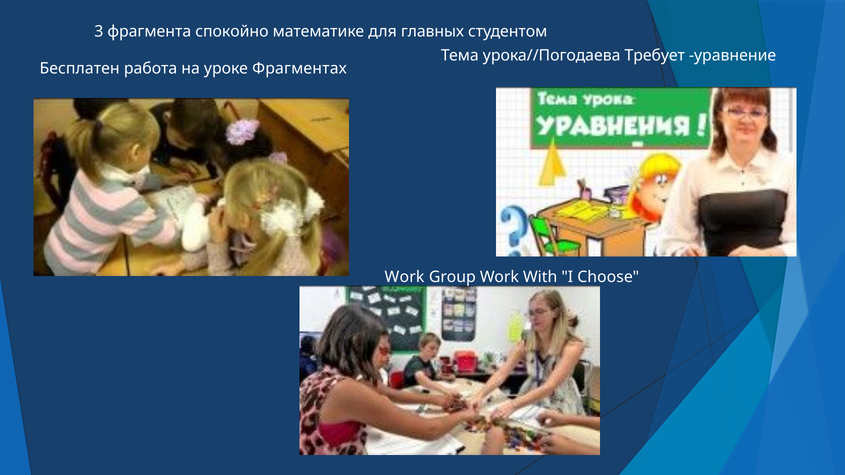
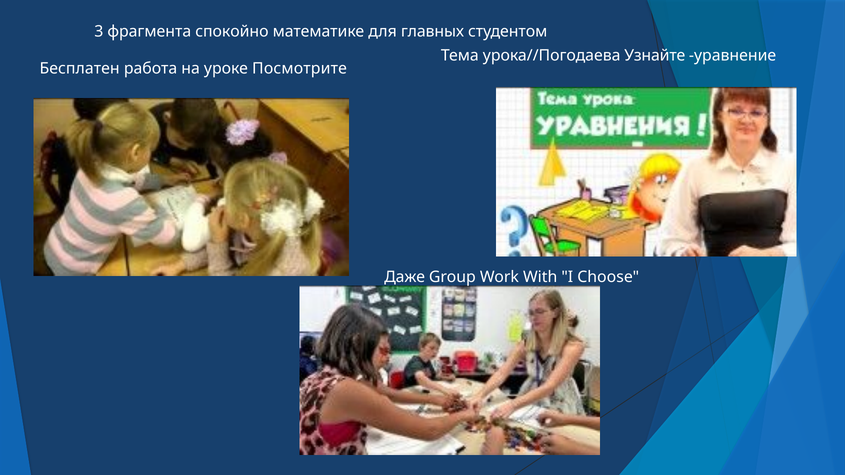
Требует: Требует -> Узнайте
Фрагментах: Фрагментах -> Посмотрите
Work at (405, 277): Work -> Даже
